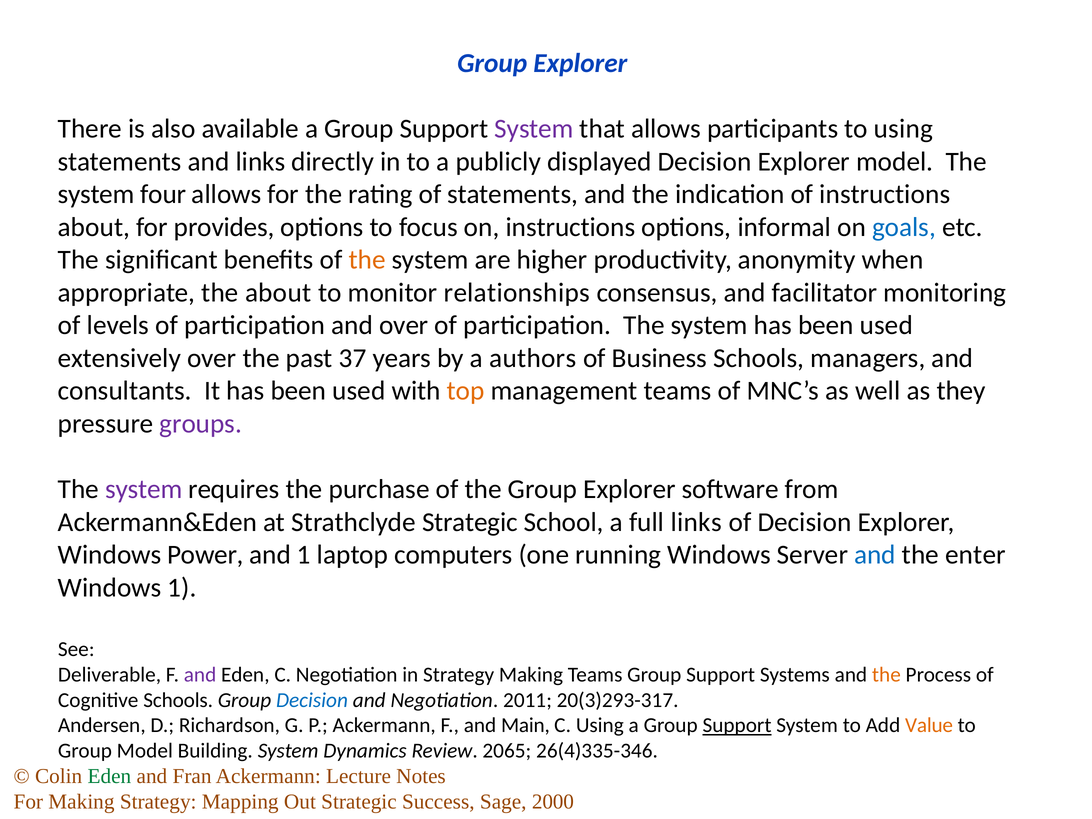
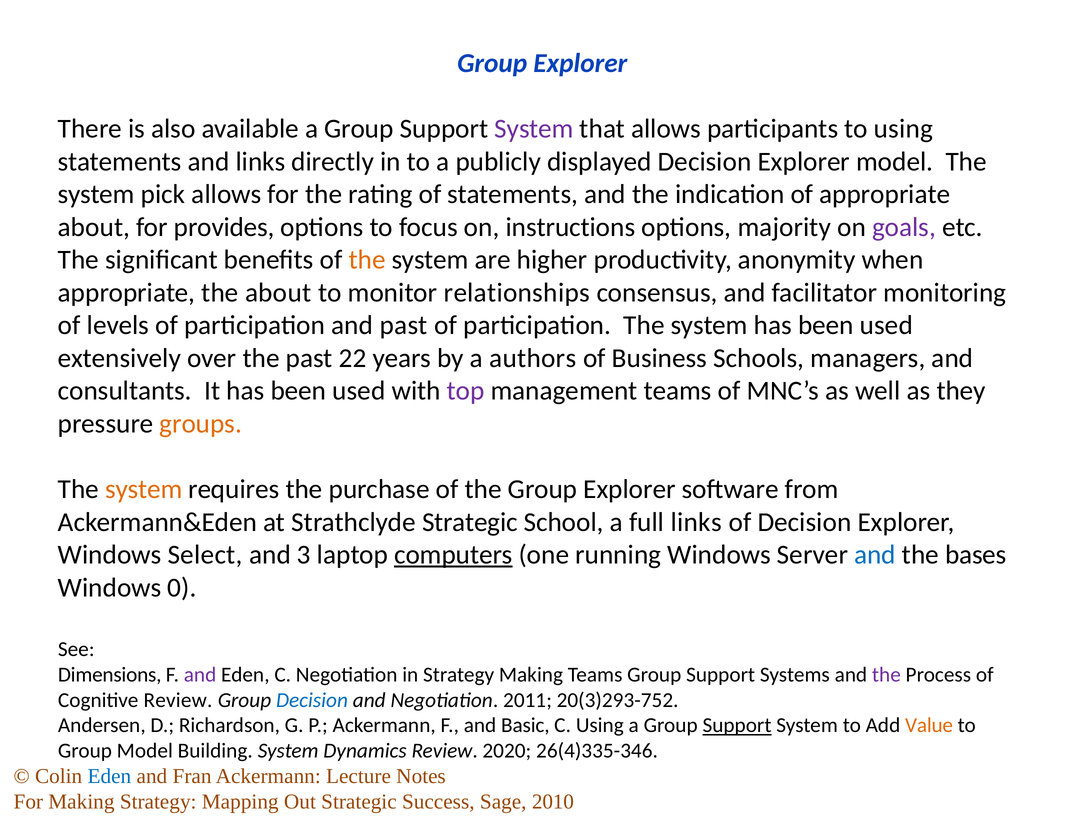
four: four -> pick
of instructions: instructions -> appropriate
informal: informal -> majority
goals colour: blue -> purple
and over: over -> past
37: 37 -> 22
top colour: orange -> purple
groups colour: purple -> orange
system at (144, 489) colour: purple -> orange
Power: Power -> Select
and 1: 1 -> 3
computers underline: none -> present
enter: enter -> bases
Windows 1: 1 -> 0
Deliverable: Deliverable -> Dimensions
the at (886, 675) colour: orange -> purple
Cognitive Schools: Schools -> Review
20(3)293-317: 20(3)293-317 -> 20(3)293-752
Main: Main -> Basic
2065: 2065 -> 2020
Eden at (109, 776) colour: green -> blue
2000: 2000 -> 2010
